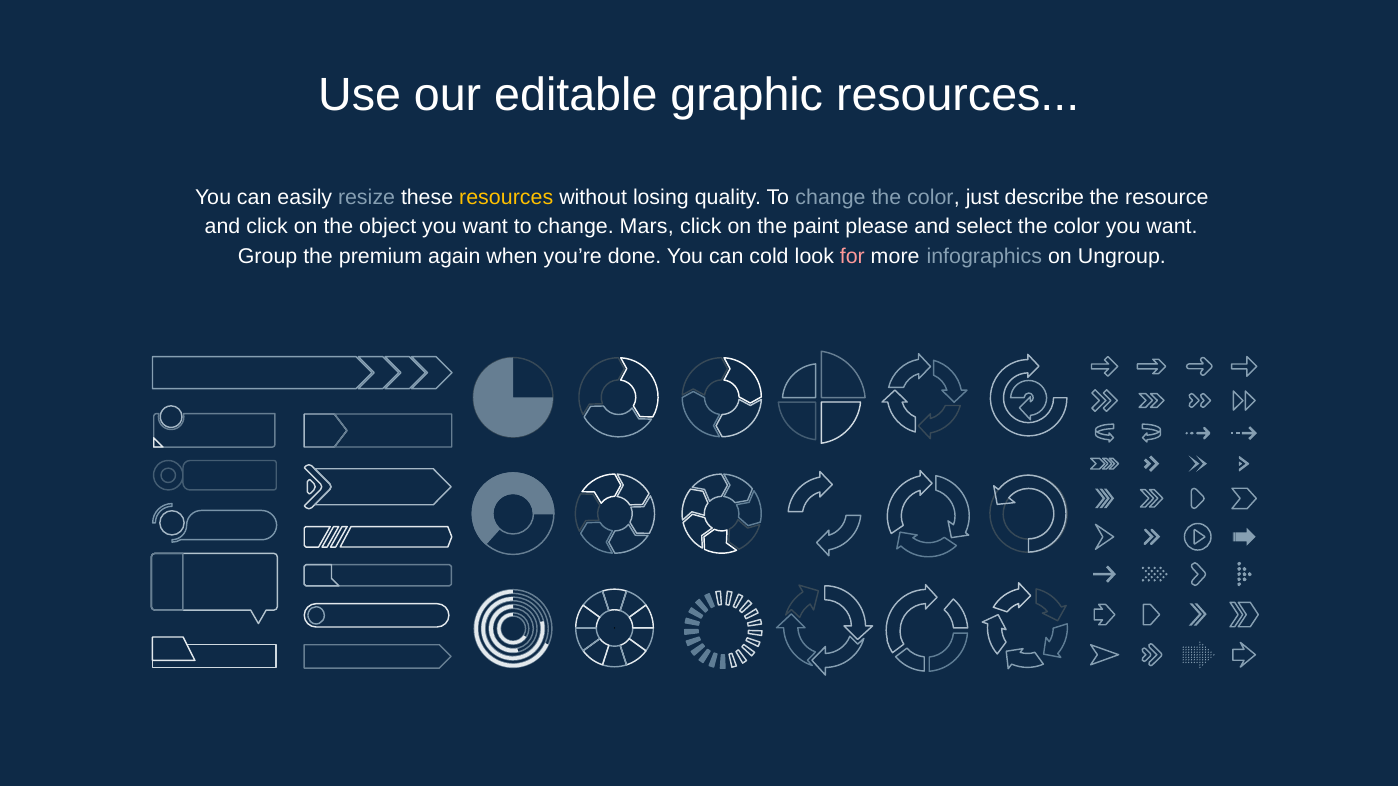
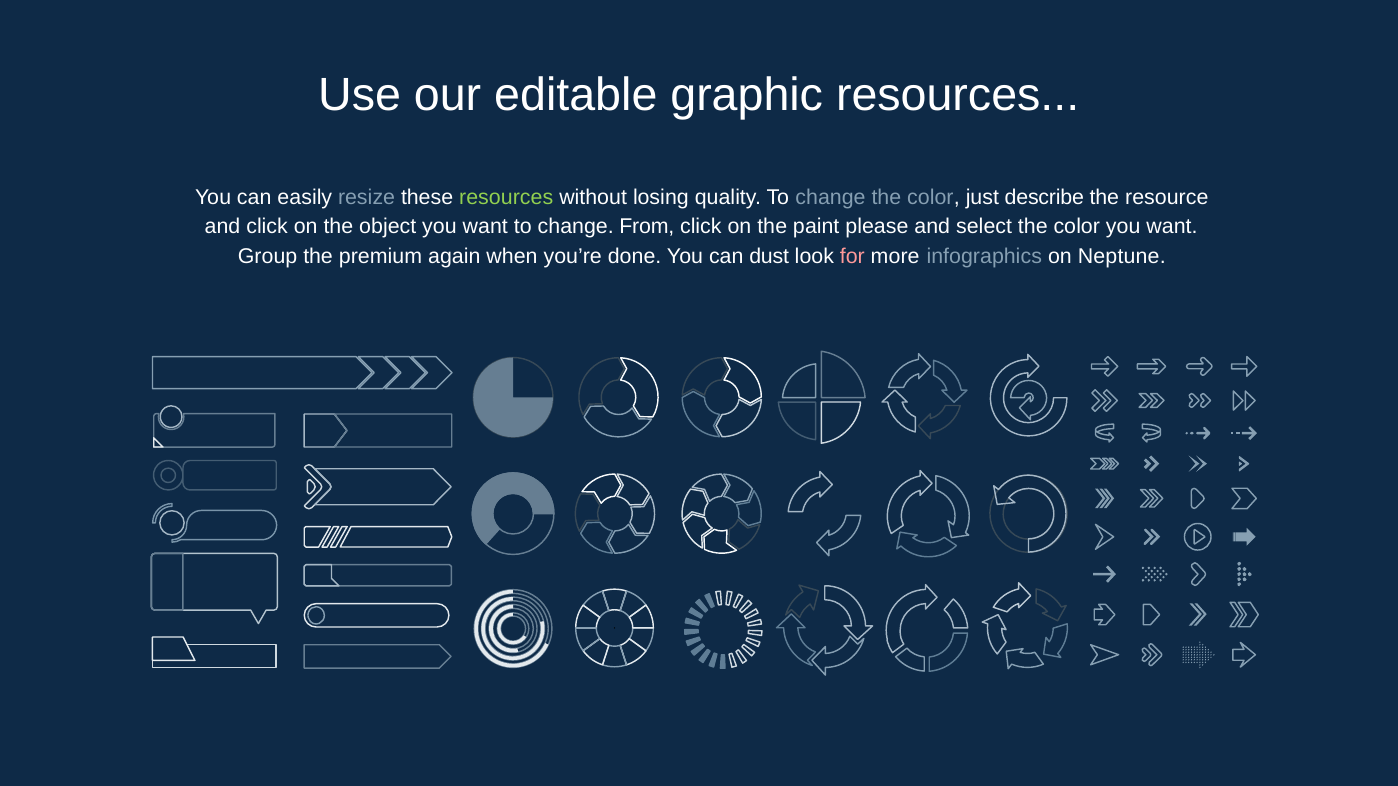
resources at (506, 198) colour: yellow -> light green
Mars: Mars -> From
cold: cold -> dust
Ungroup: Ungroup -> Neptune
